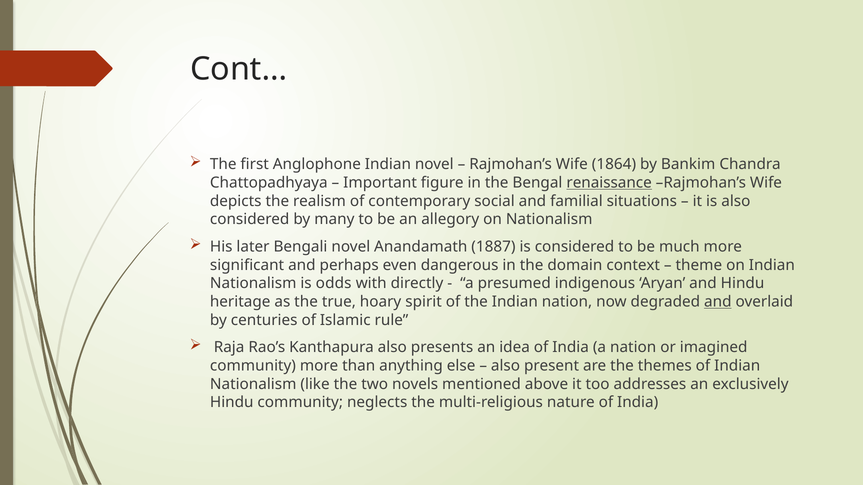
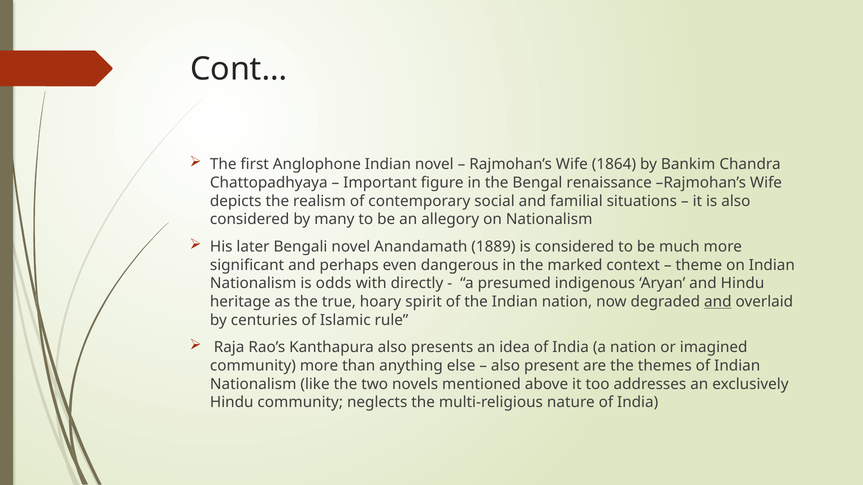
renaissance underline: present -> none
1887: 1887 -> 1889
domain: domain -> marked
